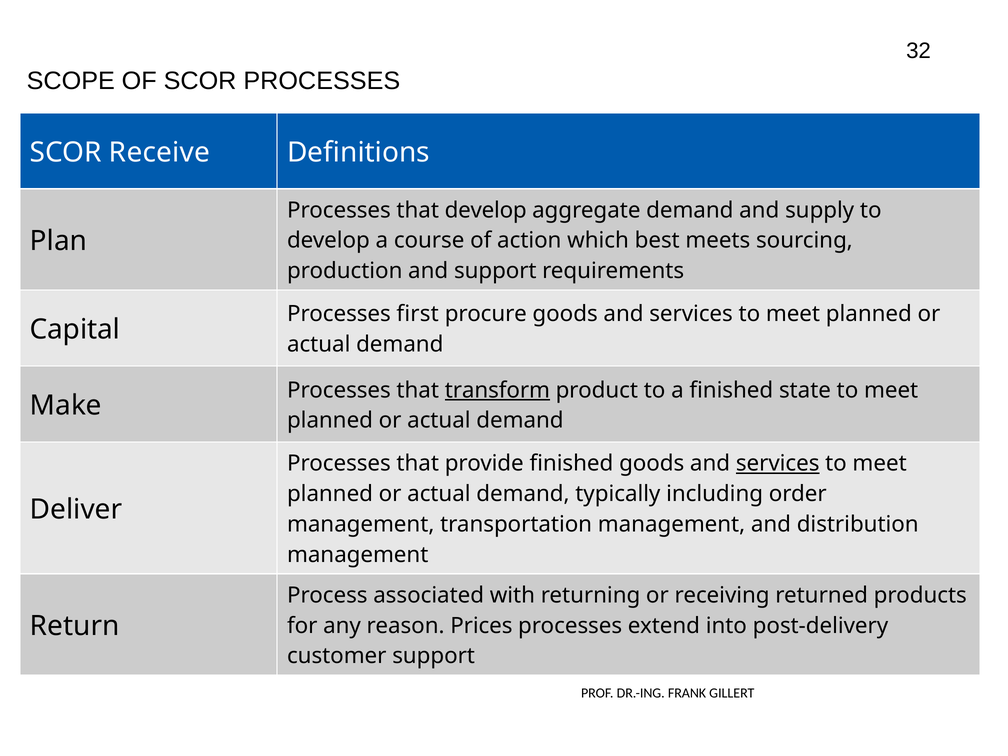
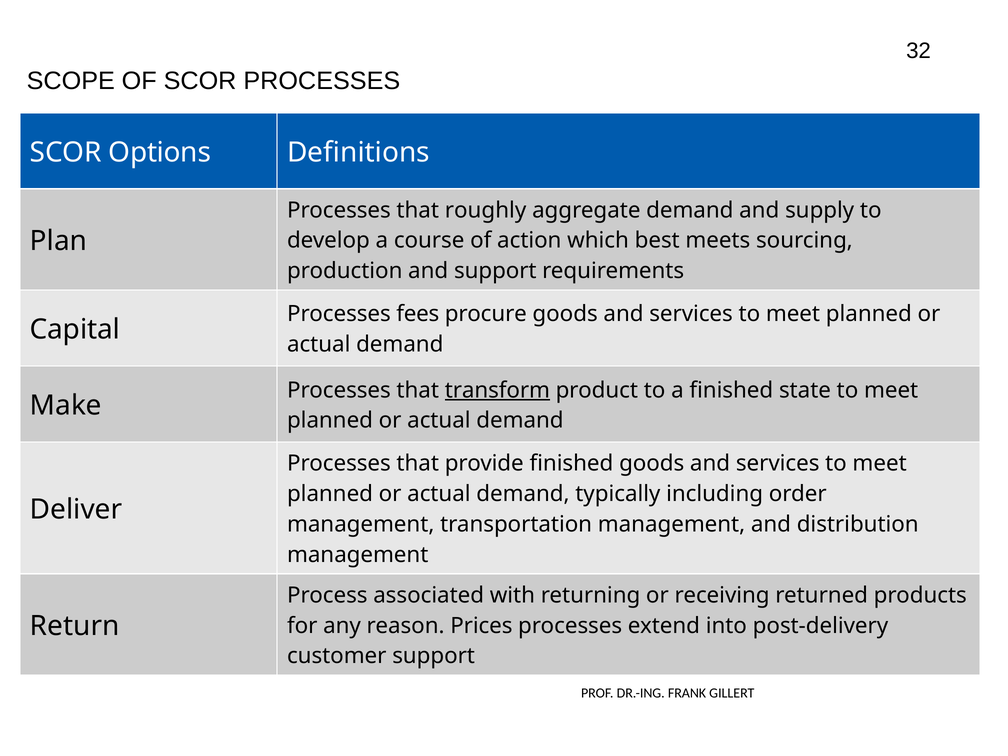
Receive: Receive -> Options
that develop: develop -> roughly
first: first -> fees
services at (778, 464) underline: present -> none
